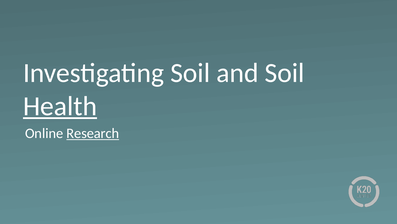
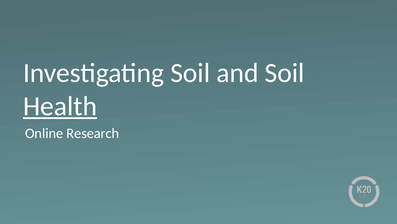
Research underline: present -> none
